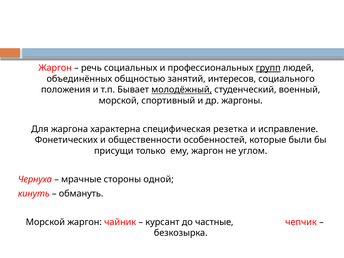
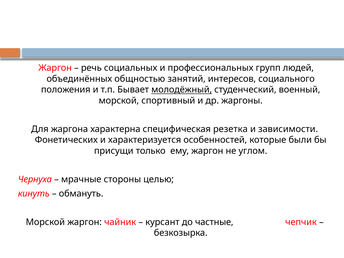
групп underline: present -> none
исправление: исправление -> зависимости
общественности: общественности -> характеризуется
одной: одной -> целью
